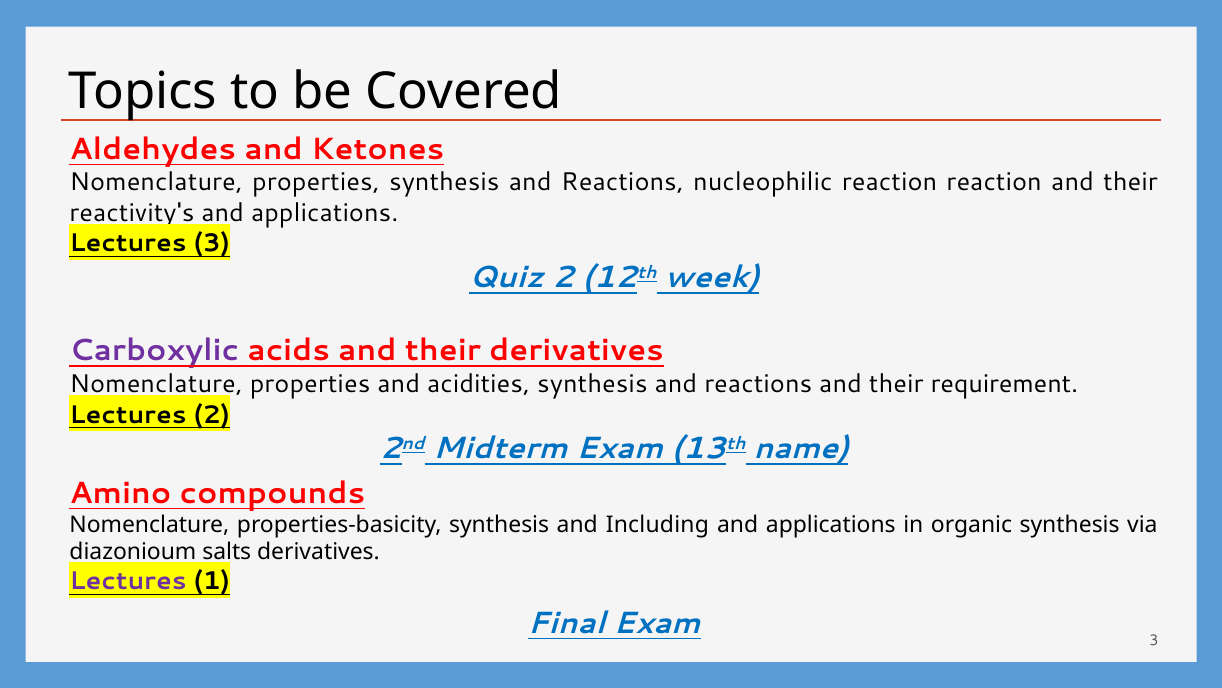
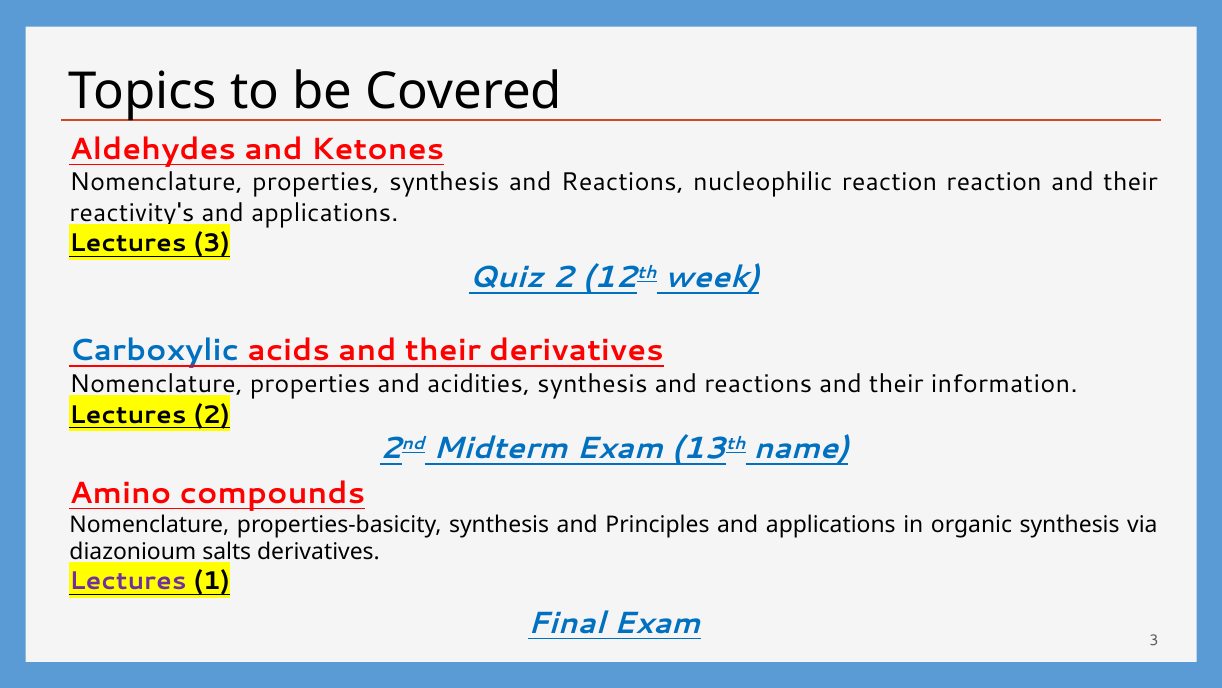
Carboxylic colour: purple -> blue
requirement: requirement -> information
Including: Including -> Principles
